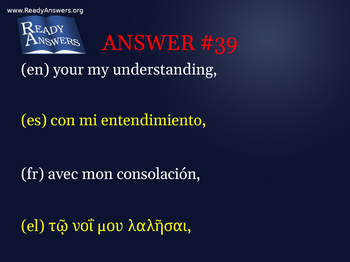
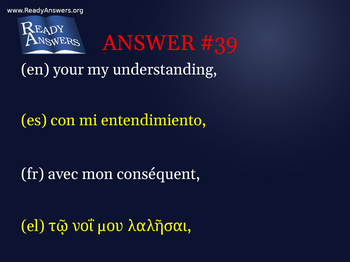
consolación: consolación -> conséquent
